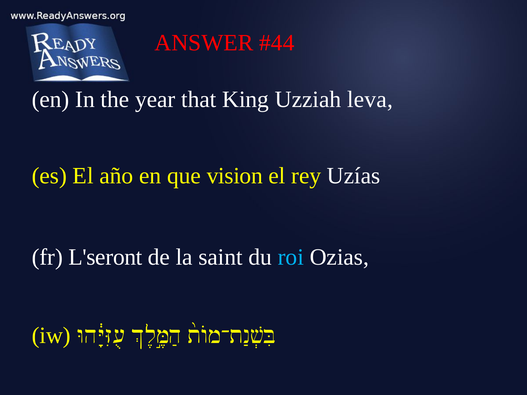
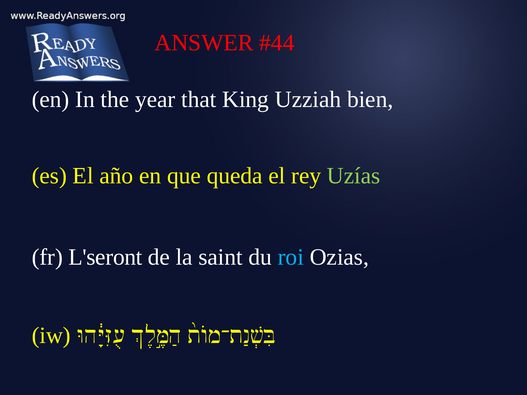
leva: leva -> bien
vision: vision -> queda
Uzías colour: white -> light green
